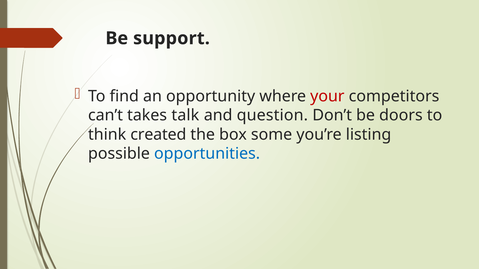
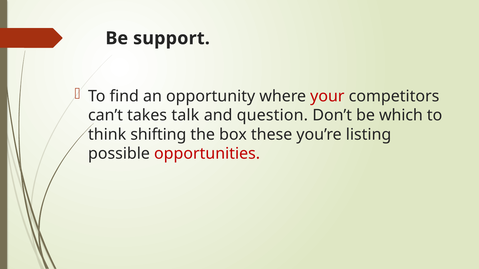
doors: doors -> which
created: created -> shifting
some: some -> these
opportunities colour: blue -> red
